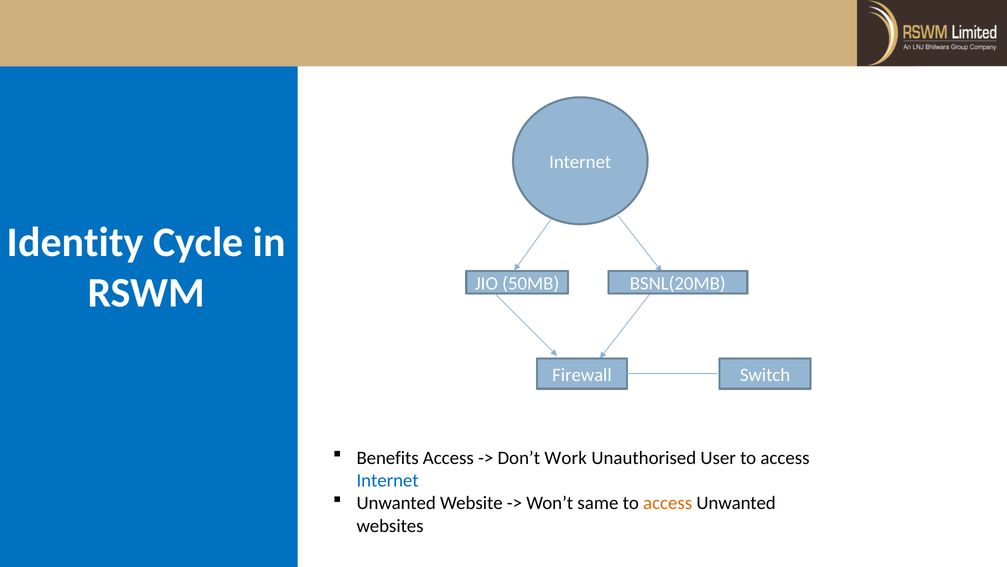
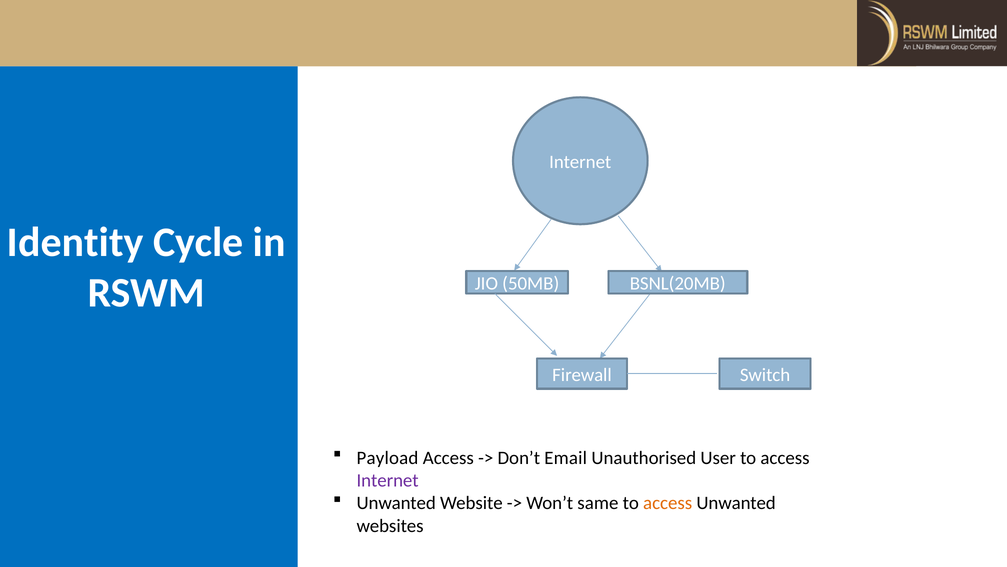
Benefits: Benefits -> Payload
Work: Work -> Email
Internet at (388, 480) colour: blue -> purple
